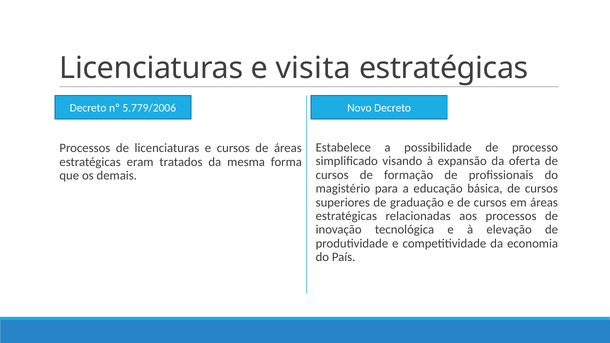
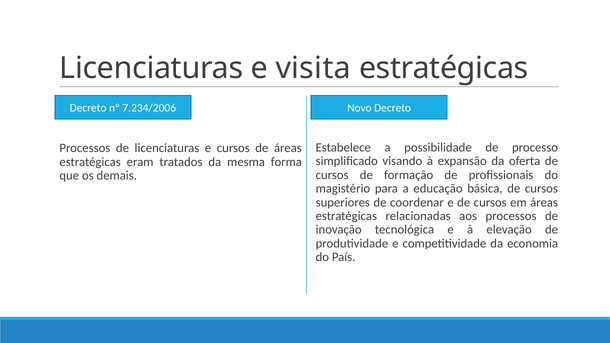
5.779/2006: 5.779/2006 -> 7.234/2006
graduação: graduação -> coordenar
